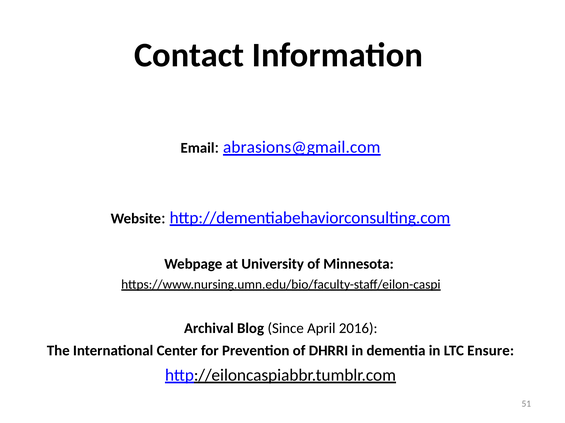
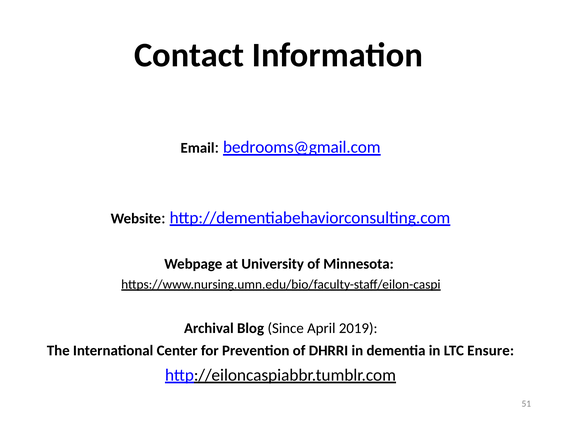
abrasions@gmail.com: abrasions@gmail.com -> bedrooms@gmail.com
2016: 2016 -> 2019
